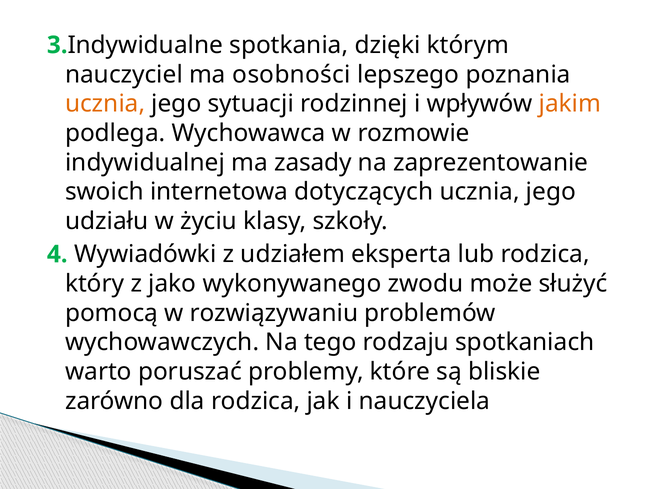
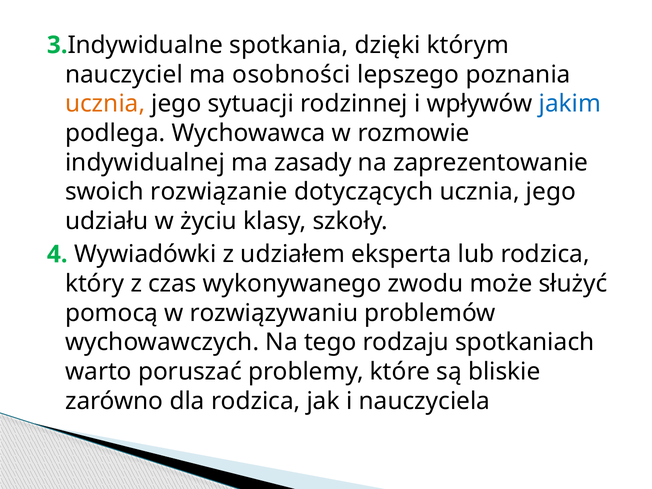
jakim colour: orange -> blue
internetowa: internetowa -> rozwiązanie
jako: jako -> czas
